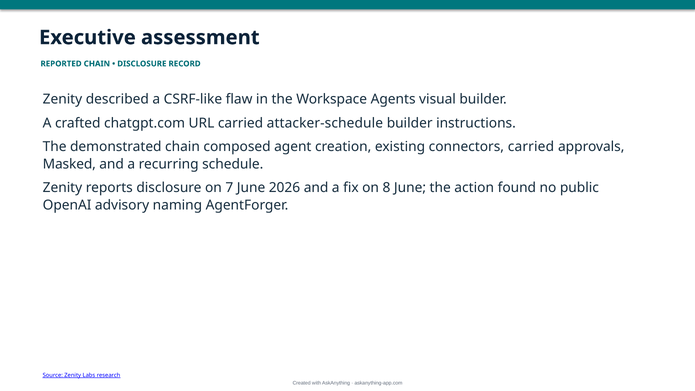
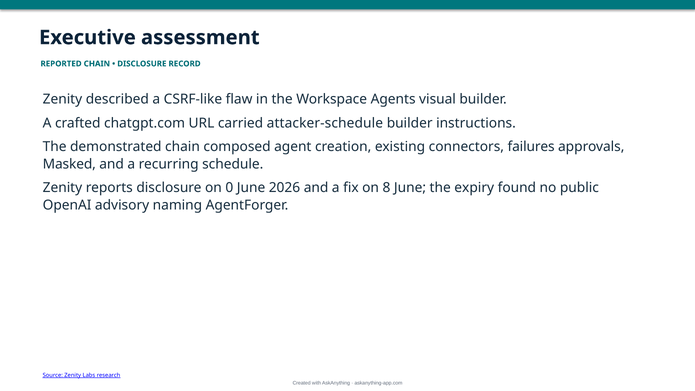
connectors carried: carried -> failures
7: 7 -> 0
action: action -> expiry
